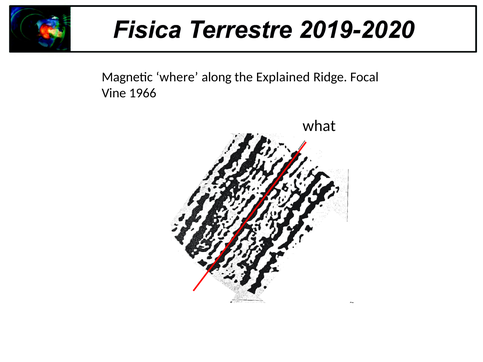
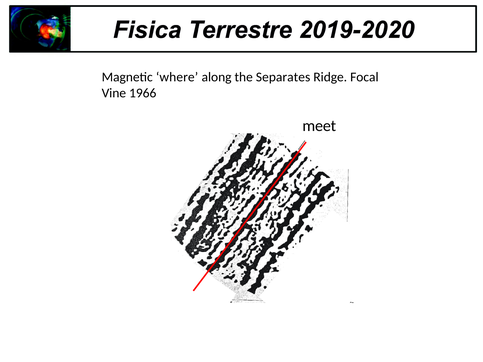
Explained: Explained -> Separates
what: what -> meet
